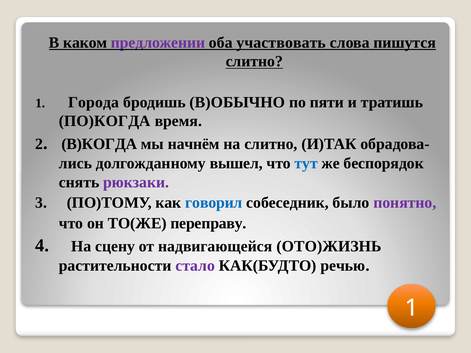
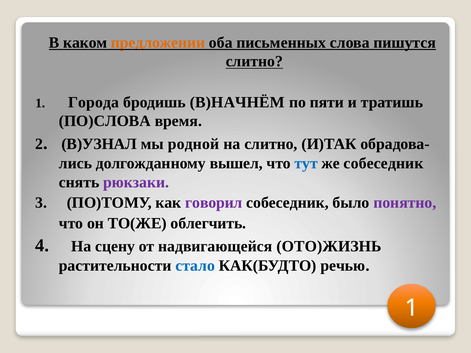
предложении colour: purple -> orange
участвовать: участвовать -> письменных
В)ОБЫЧНО: В)ОБЫЧНО -> В)НАЧНЁМ
ПО)КОГДА: ПО)КОГДА -> ПО)СЛОВА
В)КОГДА: В)КОГДА -> В)УЗНАЛ
начнём: начнём -> родной
же беспорядок: беспорядок -> собеседник
говорил colour: blue -> purple
переправу: переправу -> облегчить
стало colour: purple -> blue
